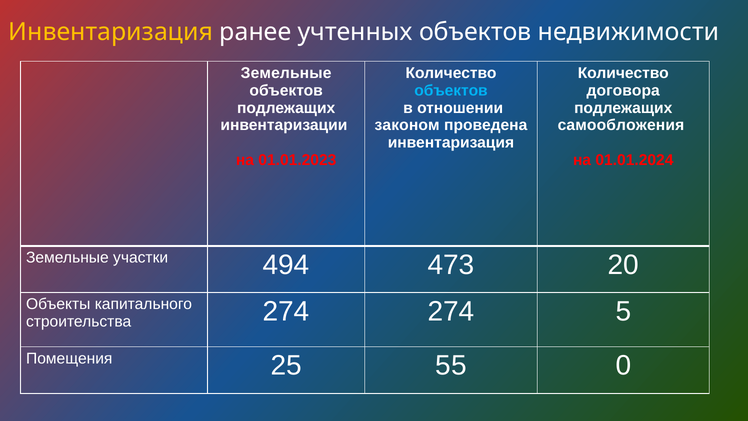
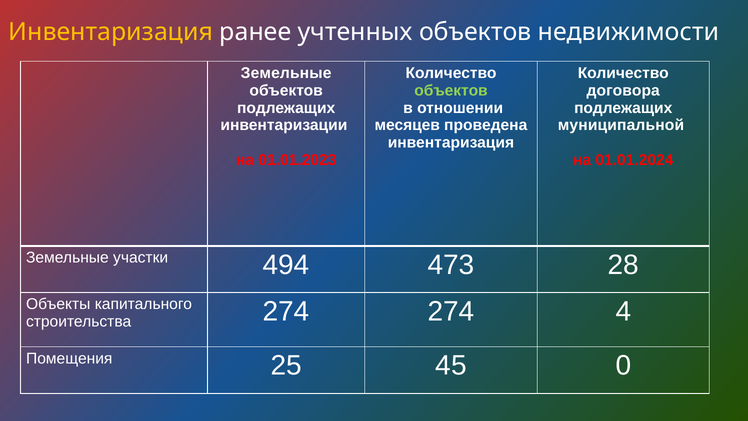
объектов at (451, 91) colour: light blue -> light green
законом: законом -> месяцев
самообложения: самообложения -> муниципальной
20: 20 -> 28
5: 5 -> 4
55: 55 -> 45
